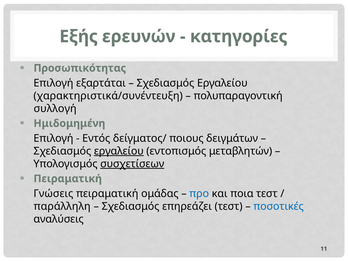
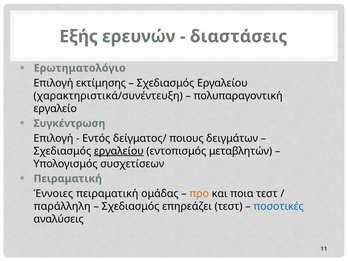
κατηγορίες: κατηγορίες -> διαστάσεις
Προσωπικότητας: Προσωπικότητας -> Ερωτηματολόγιο
εξαρτάται: εξαρτάται -> εκτίμησης
συλλογή: συλλογή -> εργαλείο
Ημιδομημένη: Ημιδομημένη -> Συγκέντρωση
συσχετίσεων underline: present -> none
Γνώσεις: Γνώσεις -> Έννοιες
προ colour: blue -> orange
